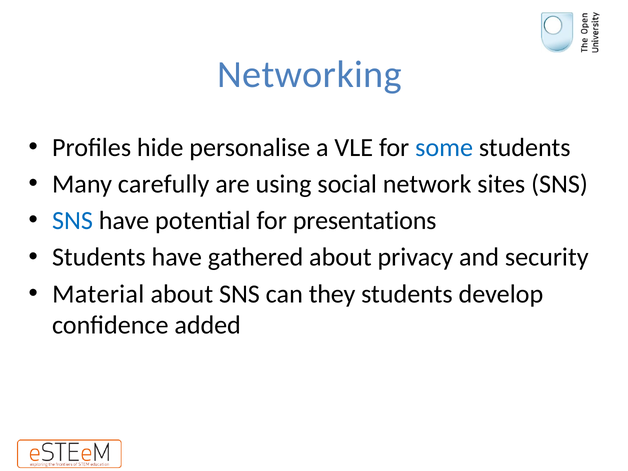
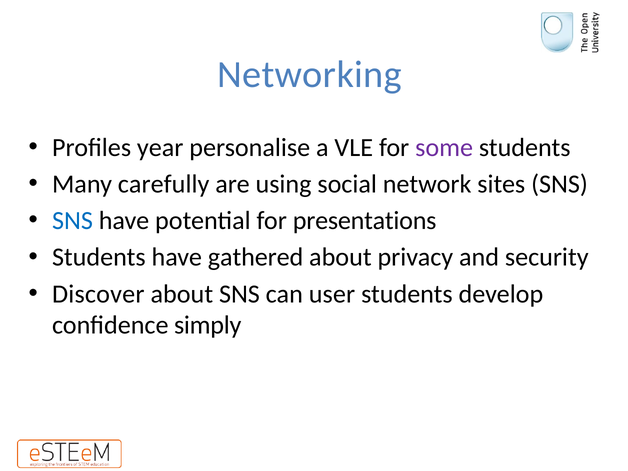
hide: hide -> year
some colour: blue -> purple
Material: Material -> Discover
they: they -> user
added: added -> simply
